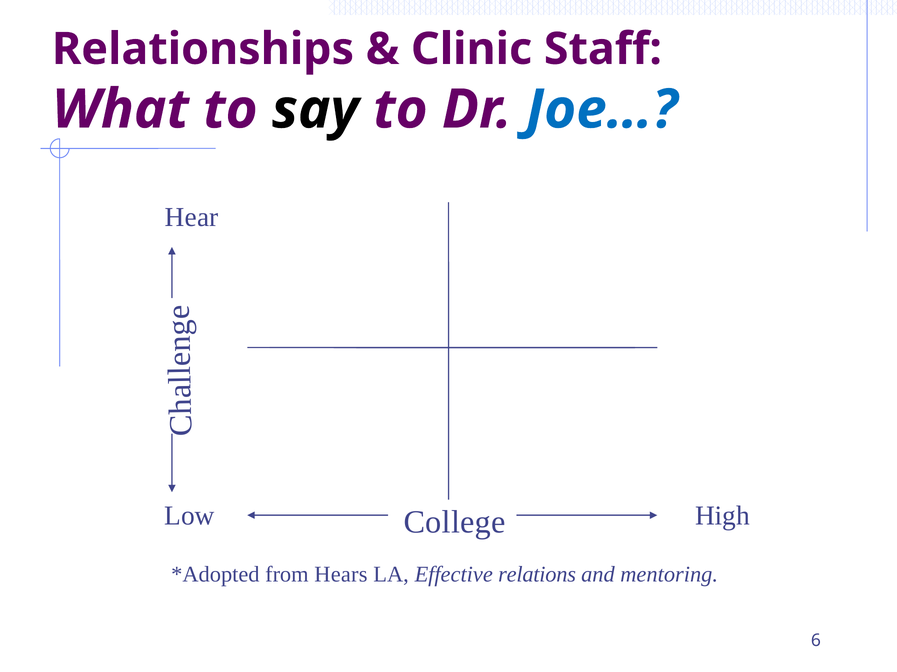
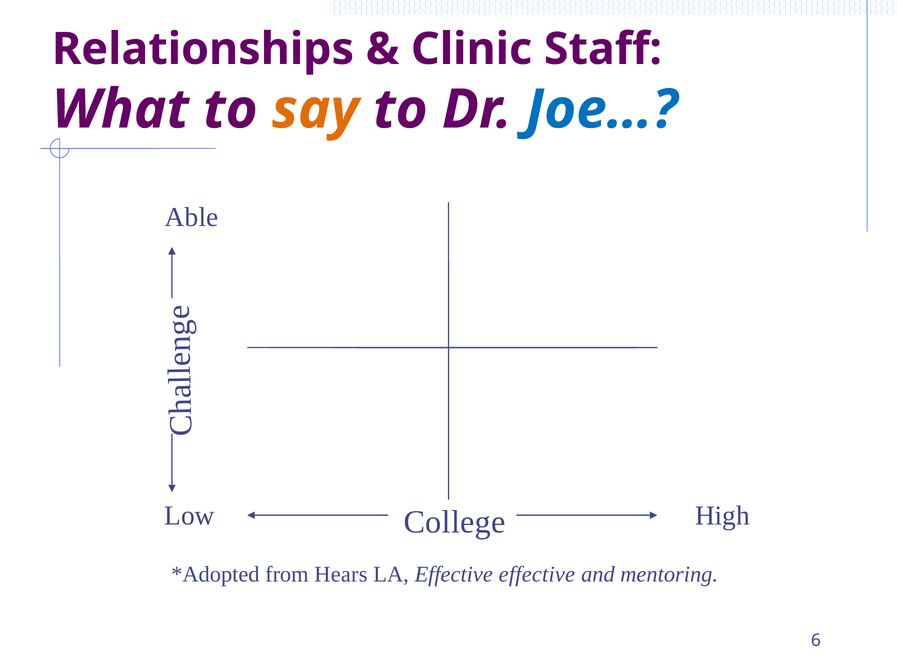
say colour: black -> orange
Hear: Hear -> Able
Effective relations: relations -> effective
